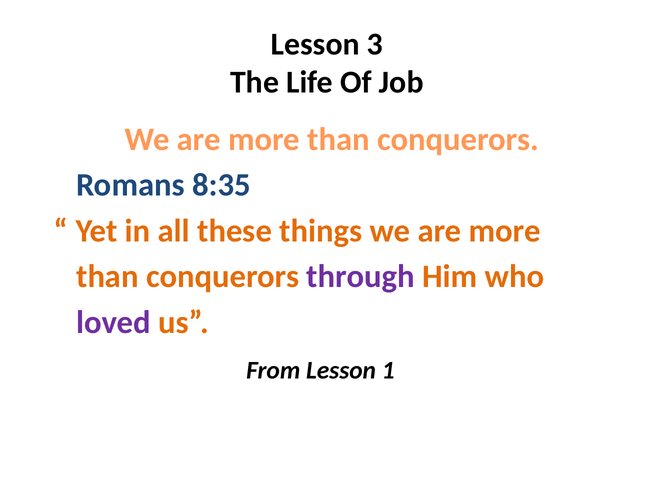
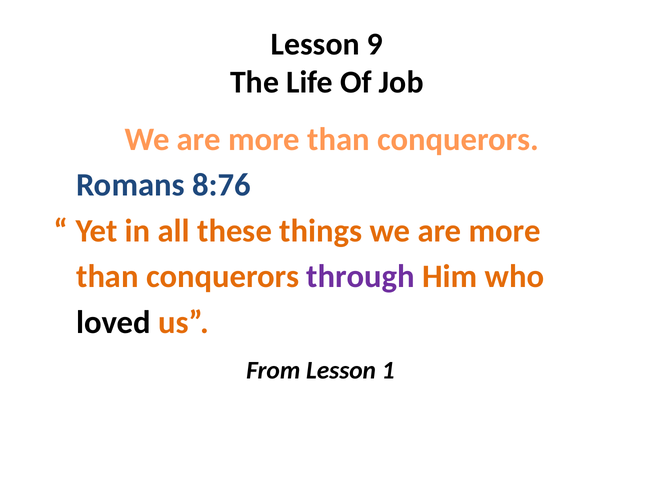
3: 3 -> 9
8:35: 8:35 -> 8:76
loved colour: purple -> black
